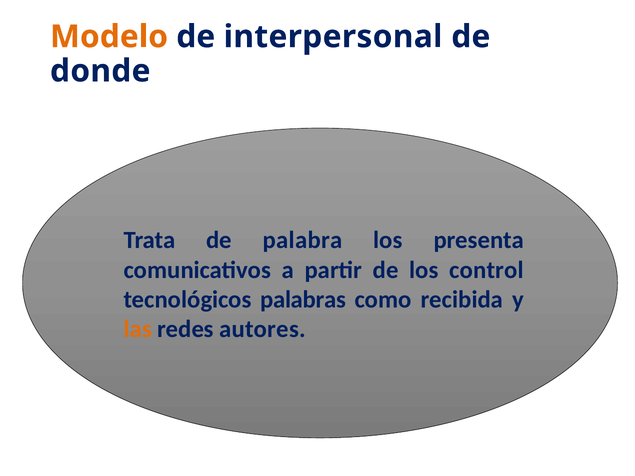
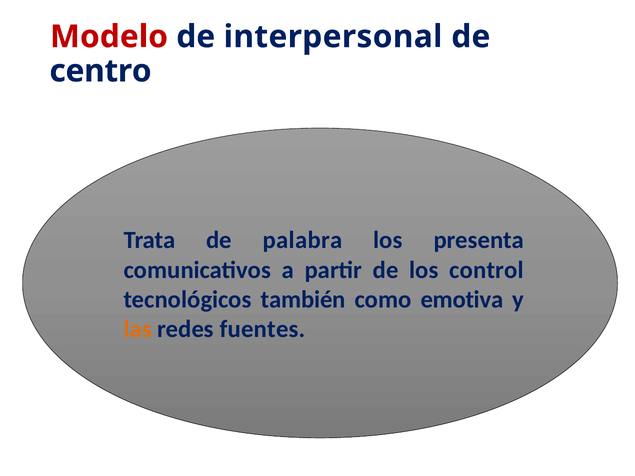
Modelo colour: orange -> red
donde: donde -> centro
palabras: palabras -> también
recibida: recibida -> emotiva
autores: autores -> fuentes
